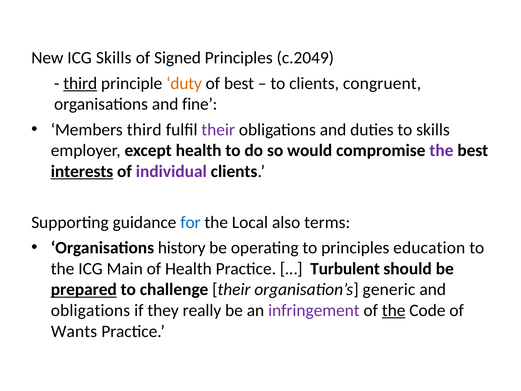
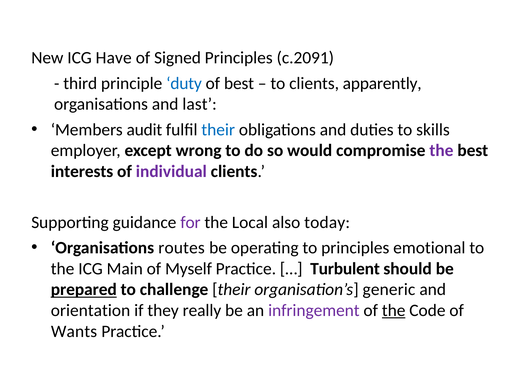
ICG Skills: Skills -> Have
c.2049: c.2049 -> c.2091
third at (80, 83) underline: present -> none
duty colour: orange -> blue
congruent: congruent -> apparently
fine: fine -> last
Members third: third -> audit
their at (218, 130) colour: purple -> blue
except health: health -> wrong
interests underline: present -> none
for colour: blue -> purple
terms: terms -> today
history: history -> routes
education: education -> emotional
of Health: Health -> Myself
obligations at (90, 310): obligations -> orientation
